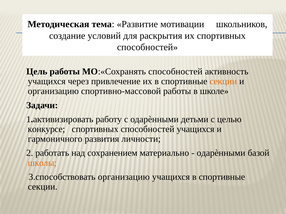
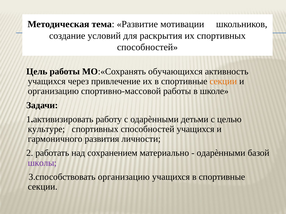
МО:«Сохранять способностей: способностей -> обучающихся
конкурсе: конкурсе -> культуре
школы colour: orange -> purple
